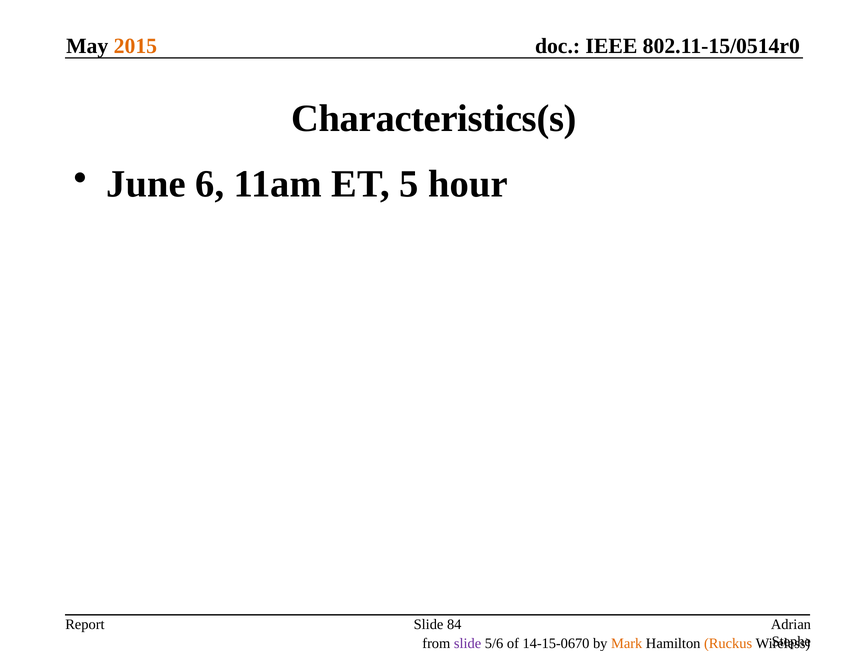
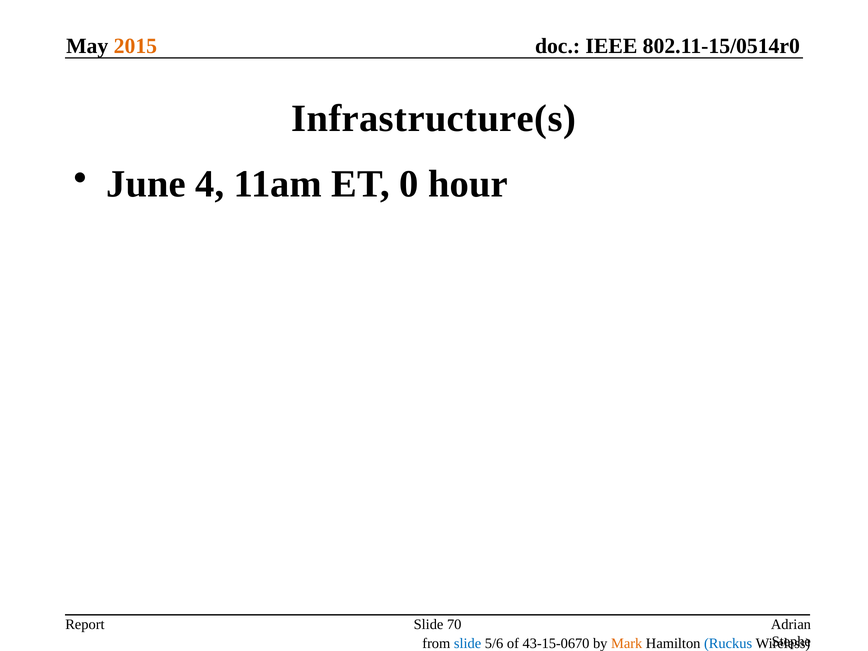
Characteristics(s: Characteristics(s -> Infrastructure(s
6: 6 -> 4
5: 5 -> 0
84: 84 -> 70
slide at (468, 643) colour: purple -> blue
14-15-0670: 14-15-0670 -> 43-15-0670
Ruckus colour: orange -> blue
